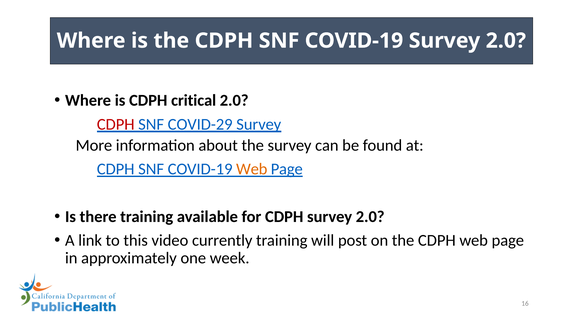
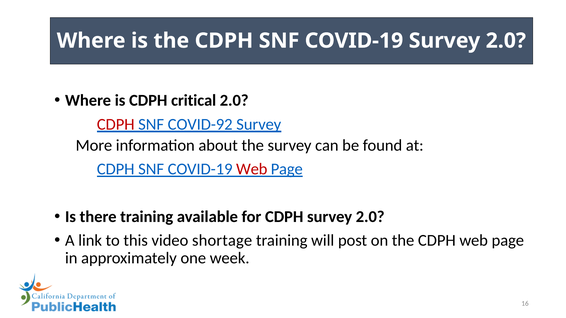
COVID-29: COVID-29 -> COVID-92
Web at (252, 169) colour: orange -> red
currently: currently -> shortage
